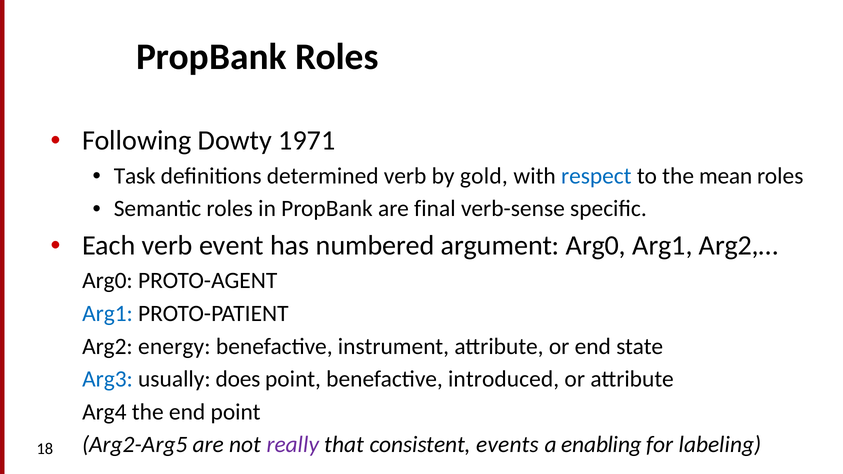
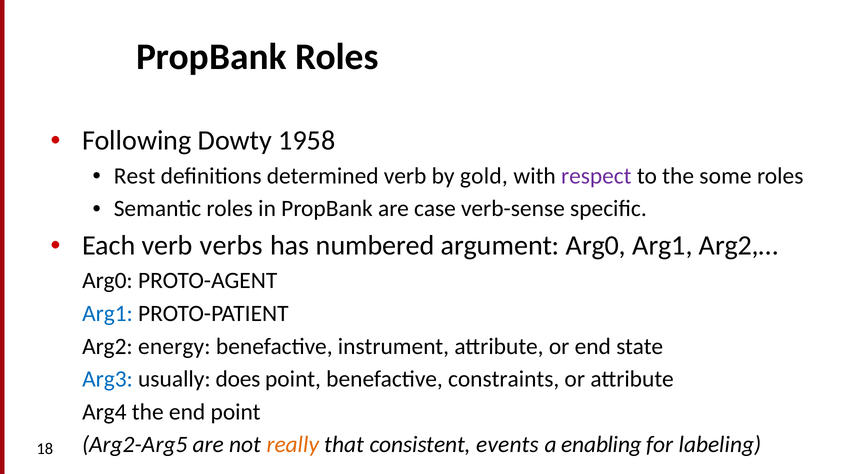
1971: 1971 -> 1958
Task: Task -> Rest
respect colour: blue -> purple
mean: mean -> some
final: final -> case
event: event -> verbs
introduced: introduced -> constraints
really colour: purple -> orange
